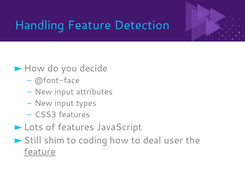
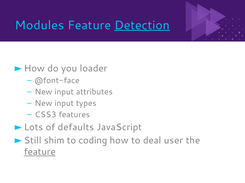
Handling: Handling -> Modules
Detection underline: none -> present
decide: decide -> loader
of features: features -> defaults
